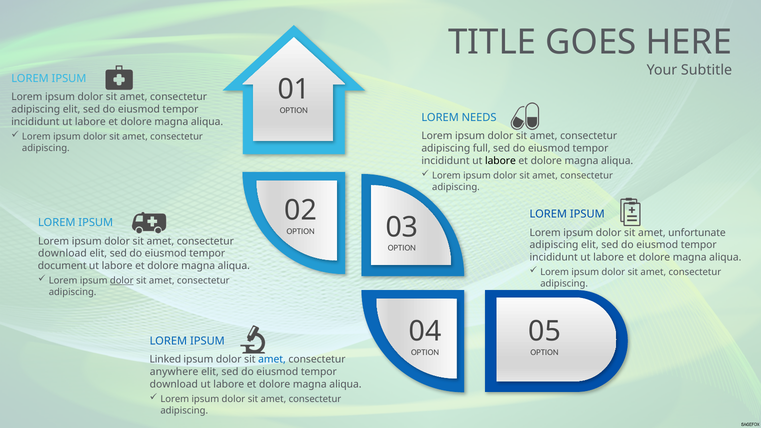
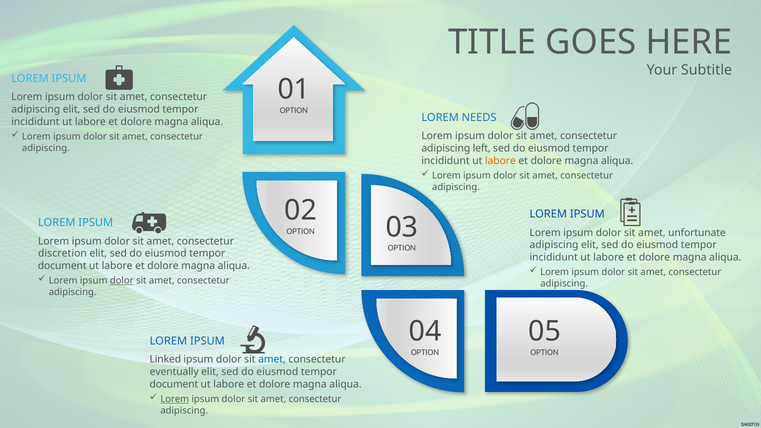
full: full -> left
labore at (500, 161) colour: black -> orange
download at (62, 254): download -> discretion
anywhere: anywhere -> eventually
download at (174, 384): download -> document
Lorem at (175, 399) underline: none -> present
